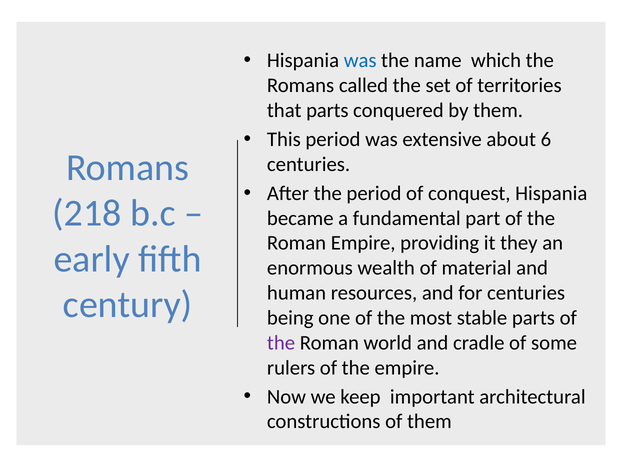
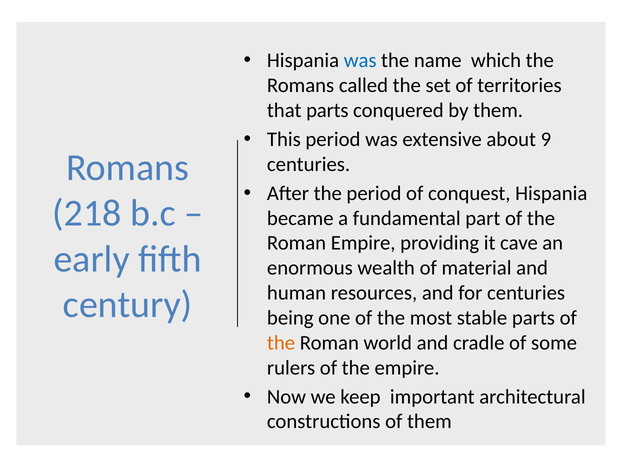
6: 6 -> 9
they: they -> cave
the at (281, 342) colour: purple -> orange
